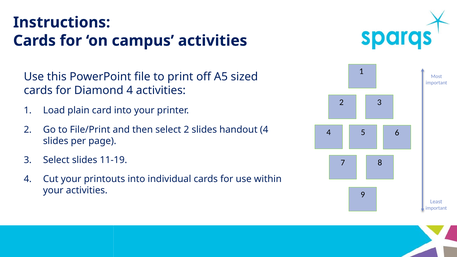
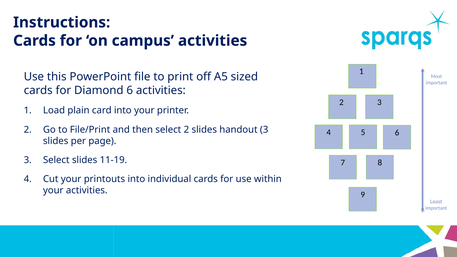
Diamond 4: 4 -> 6
handout 4: 4 -> 3
